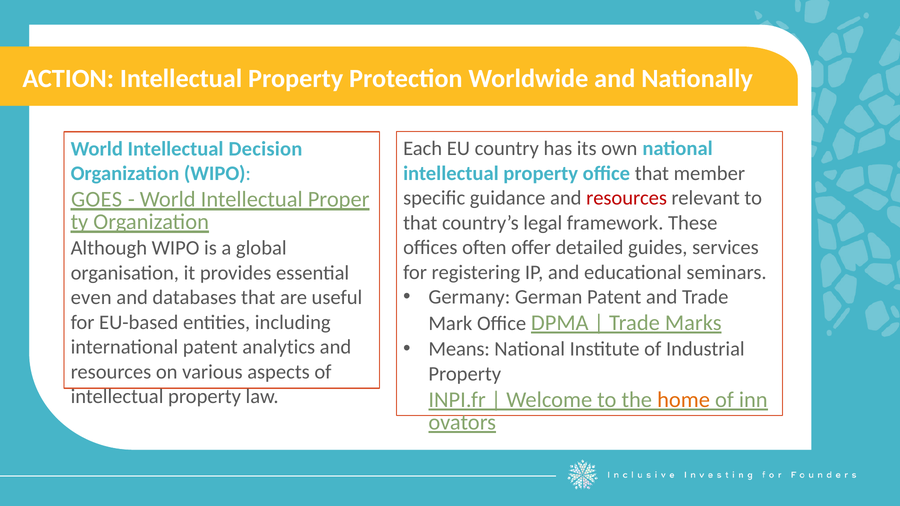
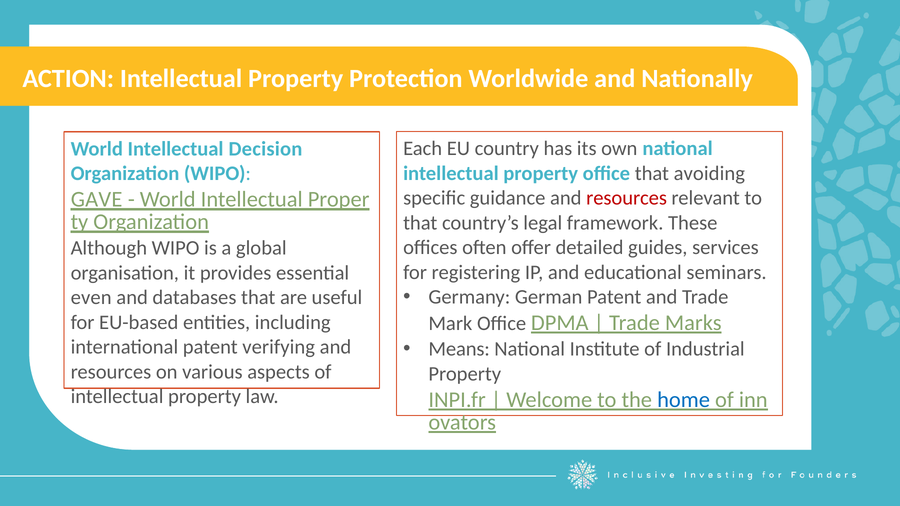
member: member -> avoiding
GOES: GOES -> GAVE
analytics: analytics -> verifying
home colour: orange -> blue
